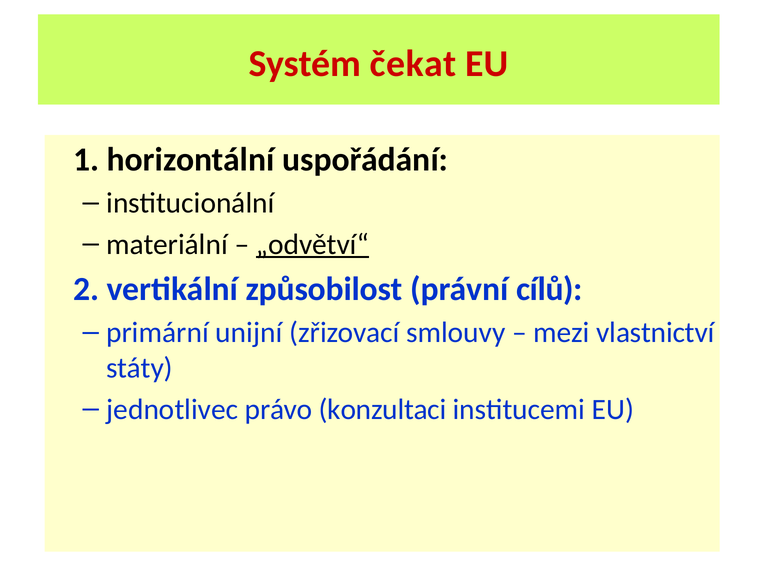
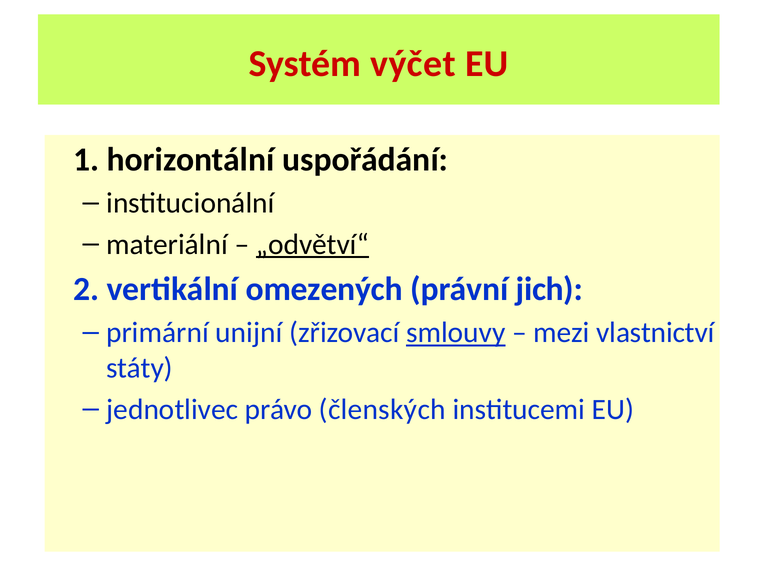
čekat: čekat -> výčet
způsobilost: způsobilost -> omezených
cílů: cílů -> jich
smlouvy underline: none -> present
konzultaci: konzultaci -> členských
